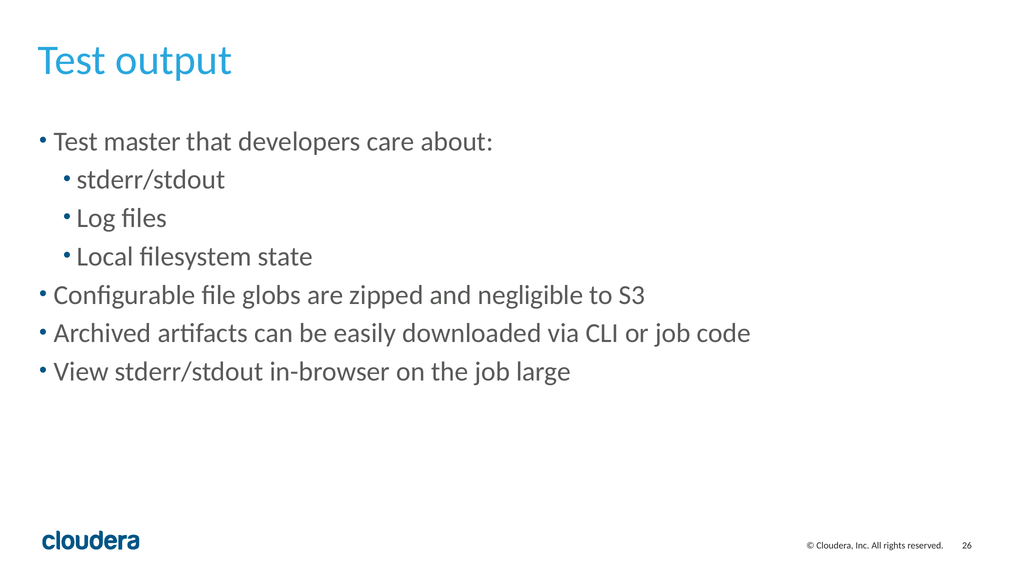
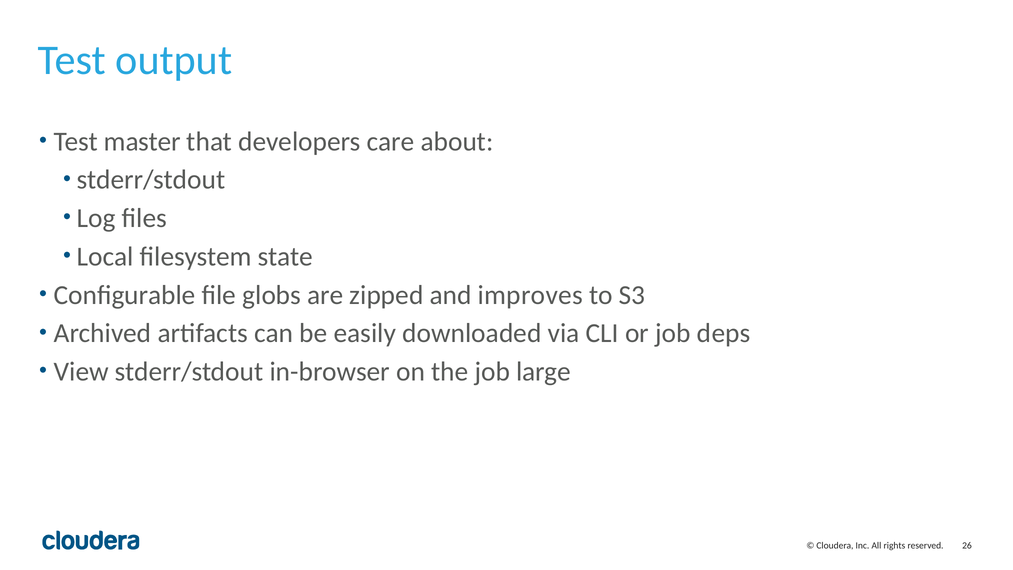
negligible: negligible -> improves
code: code -> deps
